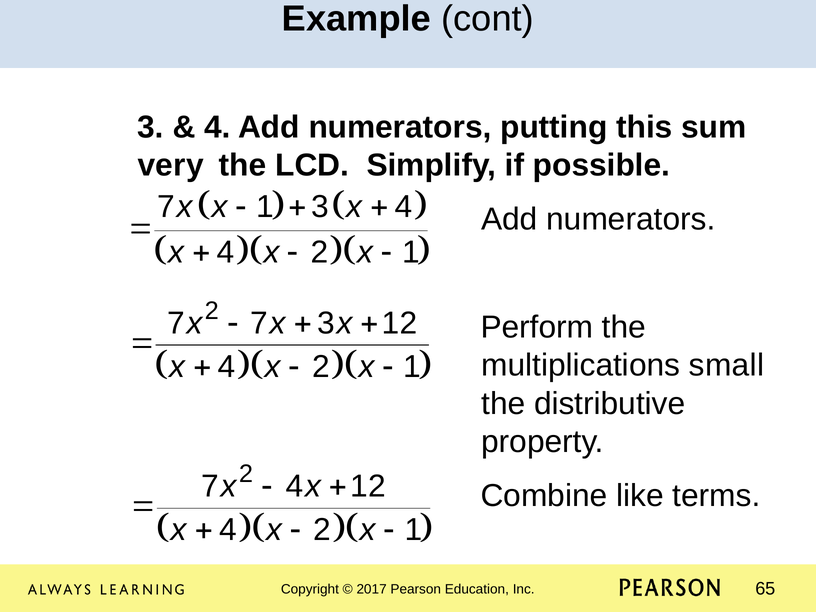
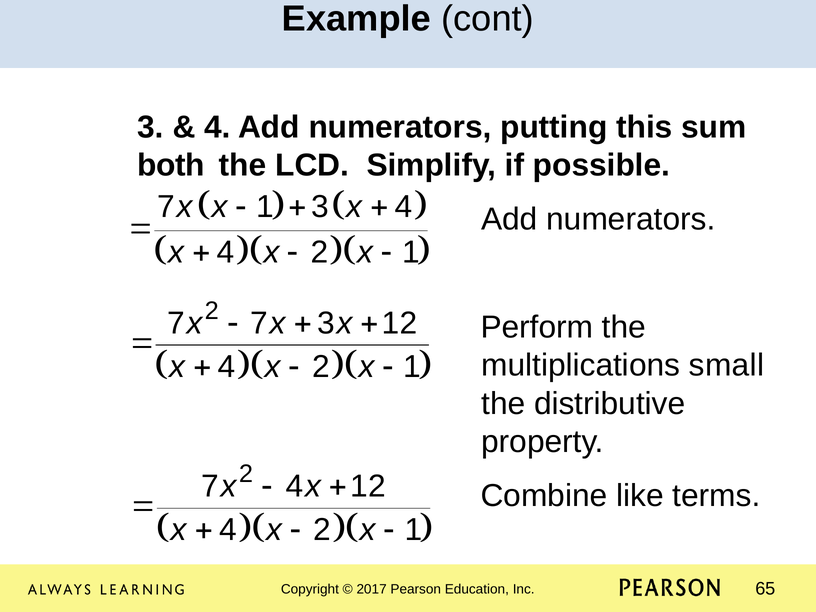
very: very -> both
